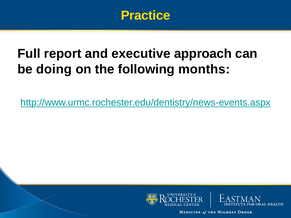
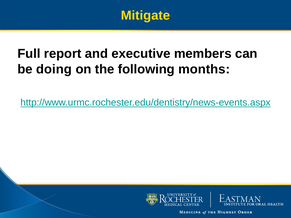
Practice: Practice -> Mitigate
approach: approach -> members
